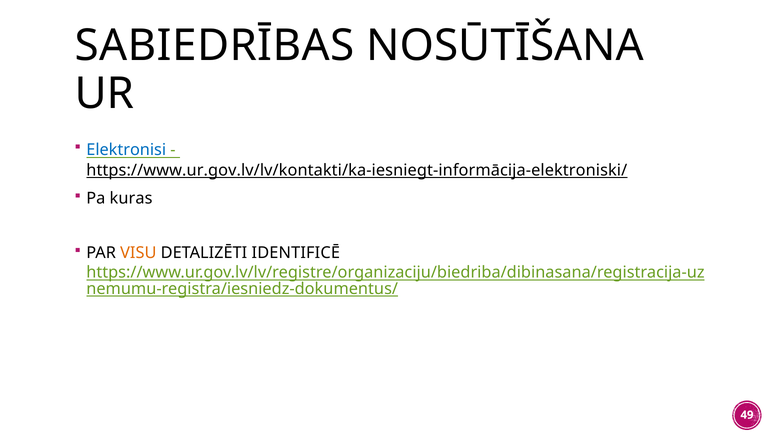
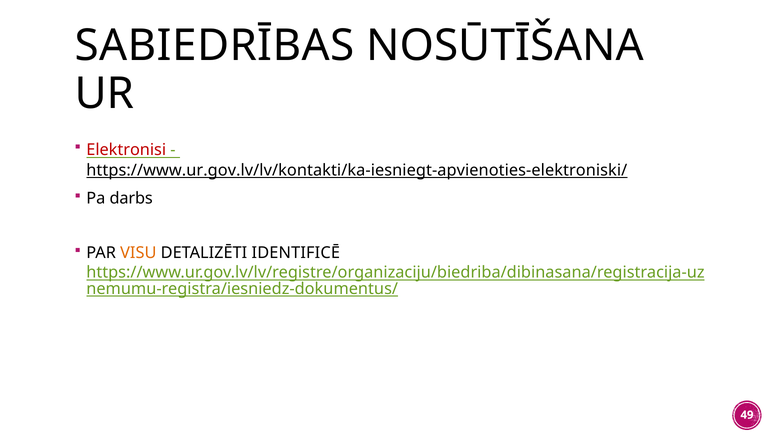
Elektronisi colour: blue -> red
https://www.ur.gov.lv/lv/kontakti/ka-iesniegt-informācija-elektroniski/: https://www.ur.gov.lv/lv/kontakti/ka-iesniegt-informācija-elektroniski/ -> https://www.ur.gov.lv/lv/kontakti/ka-iesniegt-apvienoties-elektroniski/
kuras: kuras -> darbs
